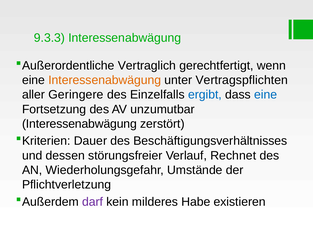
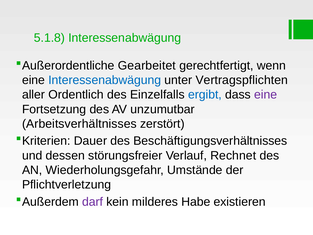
9.3.3: 9.3.3 -> 5.1.8
Vertraglich: Vertraglich -> Gearbeitet
Interessenabwägung at (105, 80) colour: orange -> blue
Geringere: Geringere -> Ordentlich
eine at (266, 95) colour: blue -> purple
Interessenabwägung at (79, 124): Interessenabwägung -> Arbeitsverhältnisses
